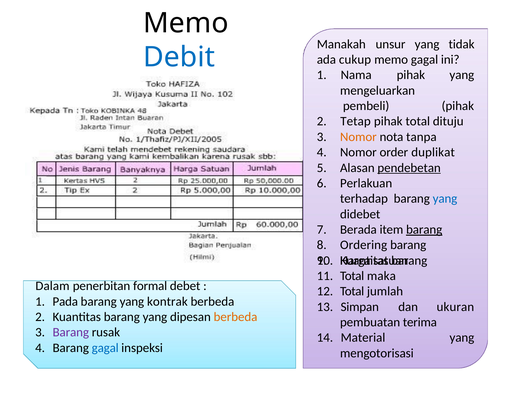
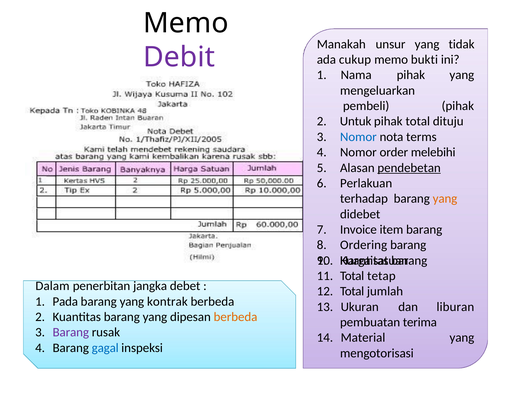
Debit colour: blue -> purple
memo gagal: gagal -> bukti
Tetap: Tetap -> Untuk
Nomor at (358, 137) colour: orange -> blue
tanpa: tanpa -> terms
duplikat: duplikat -> melebihi
yang at (445, 199) colour: blue -> orange
Berada: Berada -> Invoice
barang at (424, 230) underline: present -> none
maka: maka -> tetap
formal: formal -> jangka
Simpan: Simpan -> Ukuran
ukuran: ukuran -> liburan
